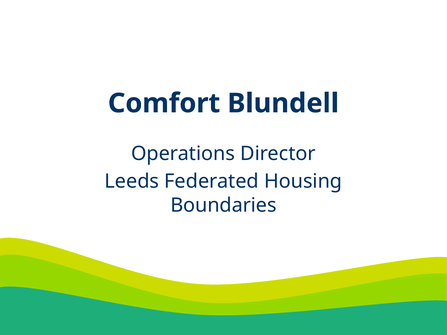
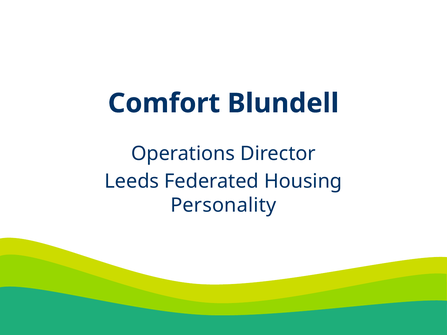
Boundaries: Boundaries -> Personality
